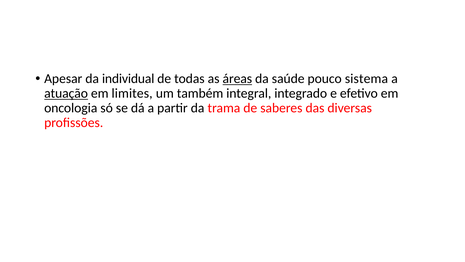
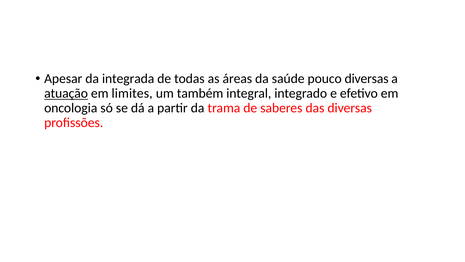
individual: individual -> integrada
áreas underline: present -> none
pouco sistema: sistema -> diversas
